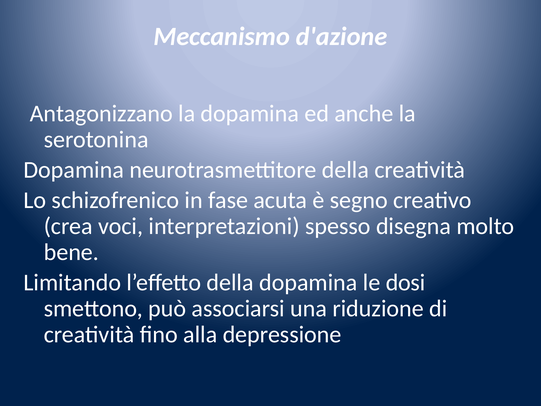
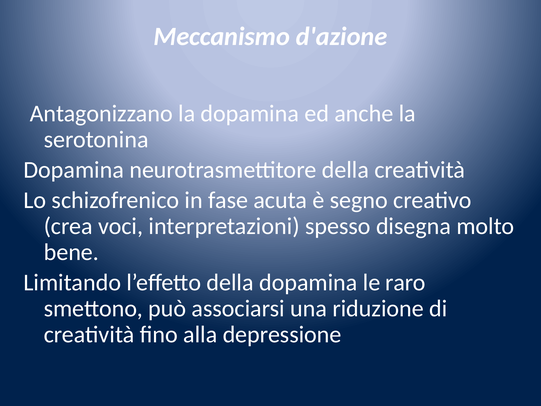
dosi: dosi -> raro
